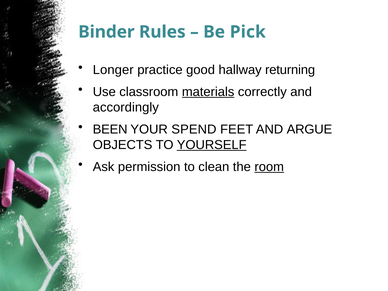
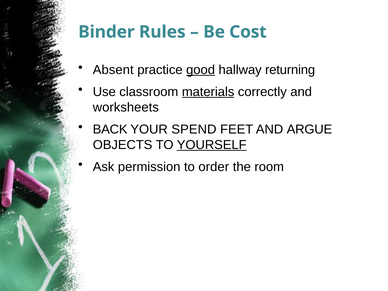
Pick: Pick -> Cost
Longer: Longer -> Absent
good underline: none -> present
accordingly: accordingly -> worksheets
BEEN: BEEN -> BACK
clean: clean -> order
room underline: present -> none
